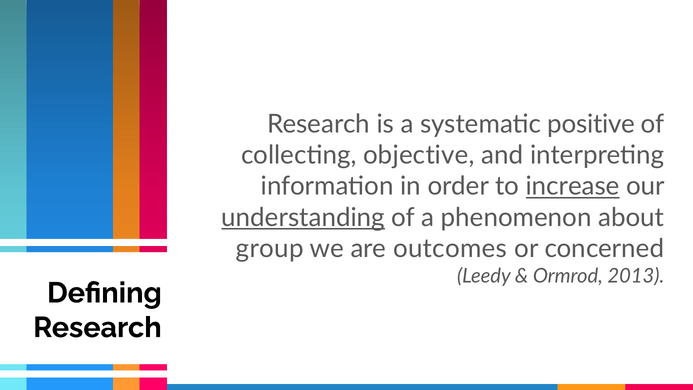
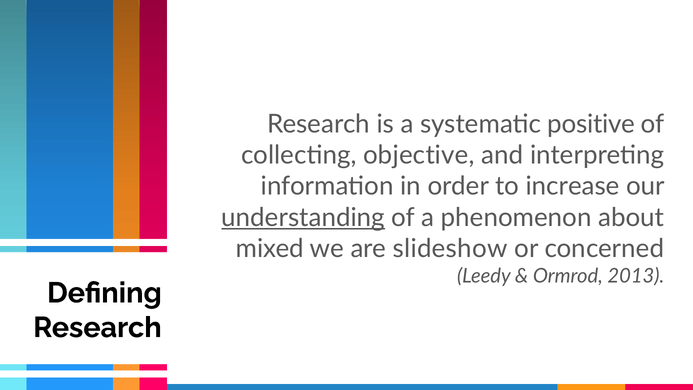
increase underline: present -> none
group: group -> mixed
outcomes: outcomes -> slideshow
